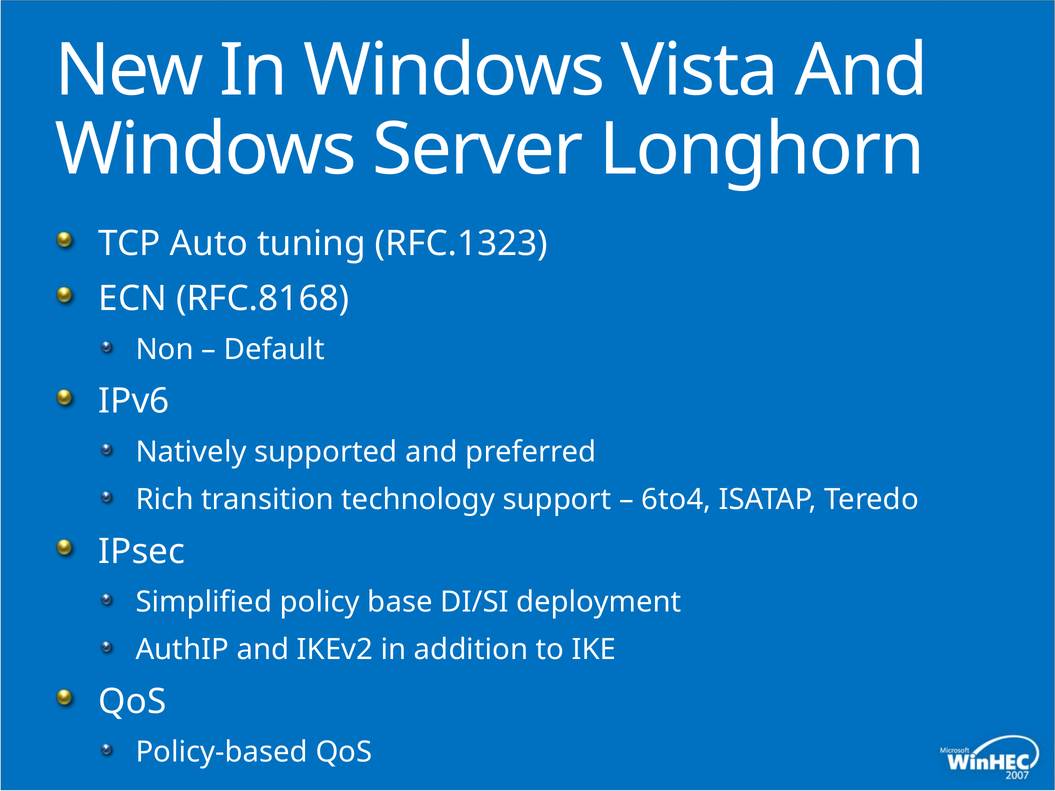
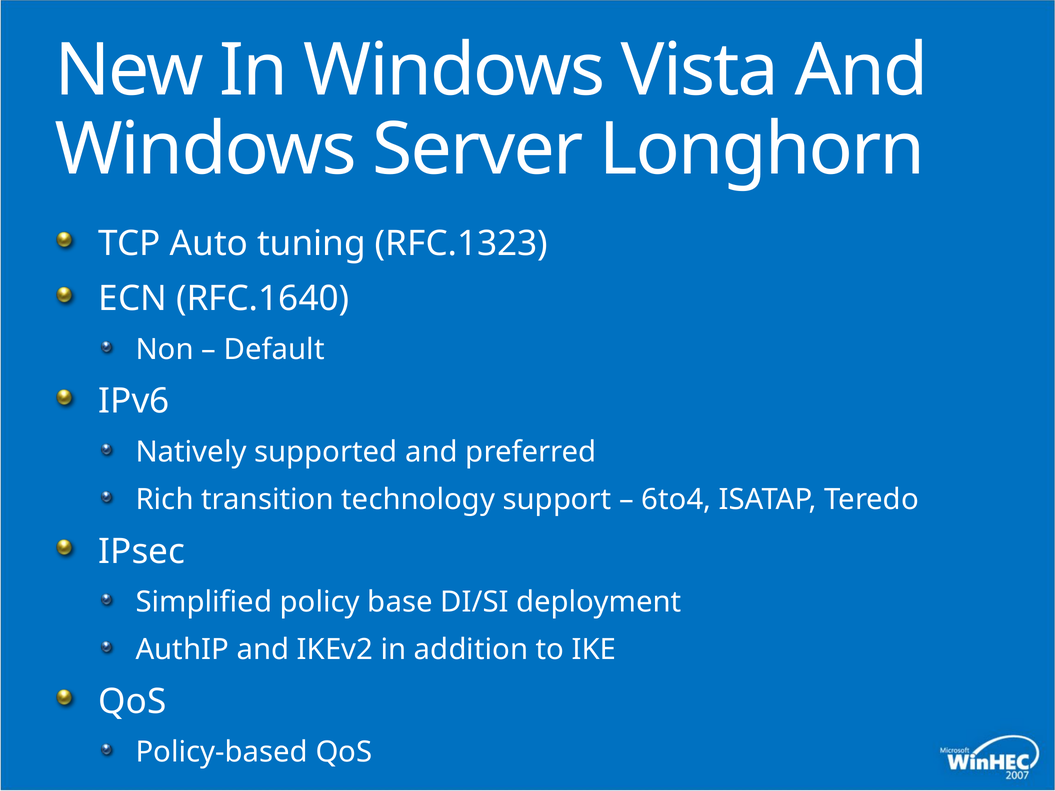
RFC.8168: RFC.8168 -> RFC.1640
